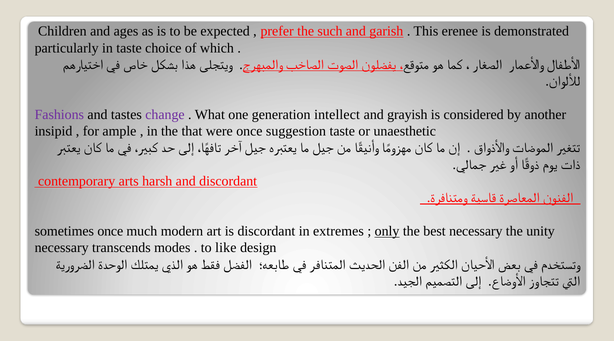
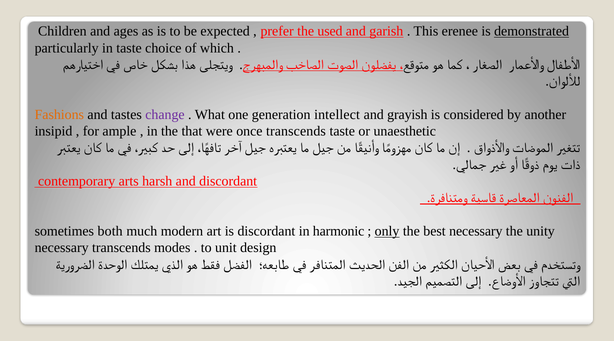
such: such -> used
demonstrated underline: none -> present
Fashions colour: purple -> orange
once suggestion: suggestion -> transcends
sometimes once: once -> both
extremes: extremes -> harmonic
like: like -> unit
